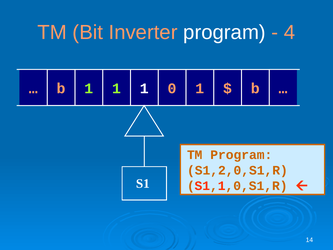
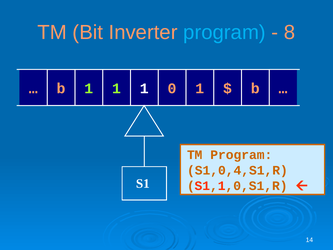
program at (224, 32) colour: white -> light blue
4: 4 -> 8
S1,2,0,S1,R: S1,2,0,S1,R -> S1,0,4,S1,R
